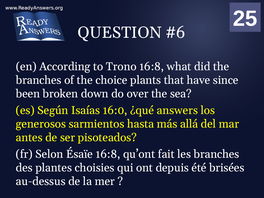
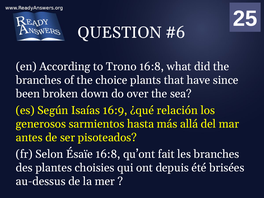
16:0: 16:0 -> 16:9
answers: answers -> relación
